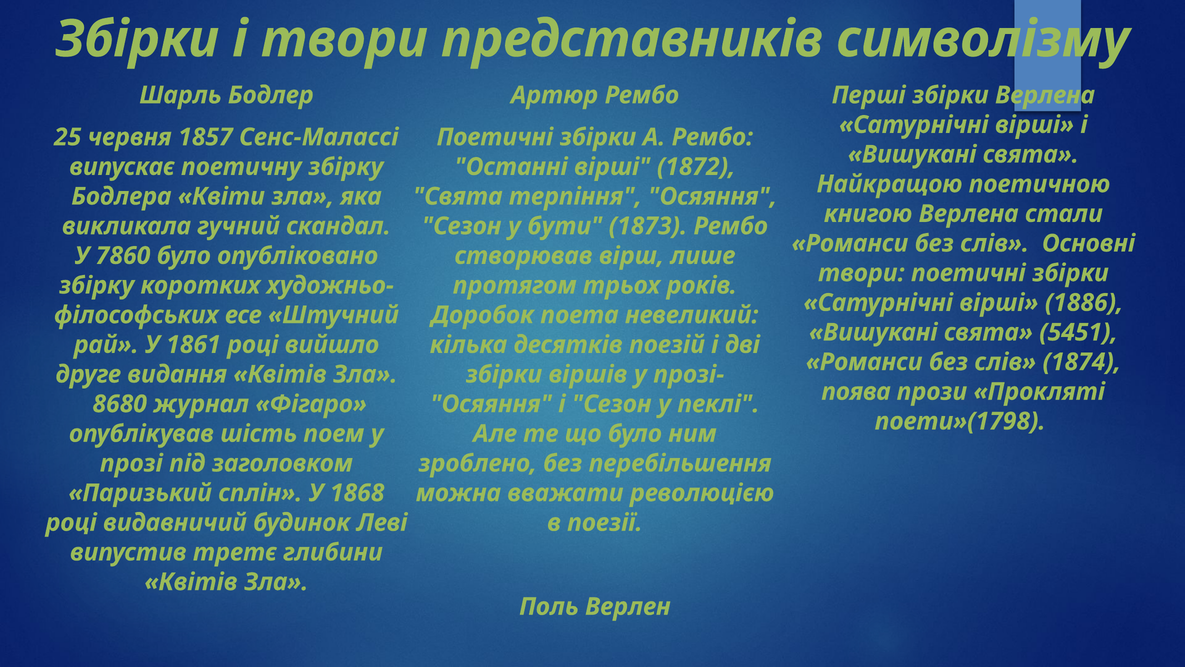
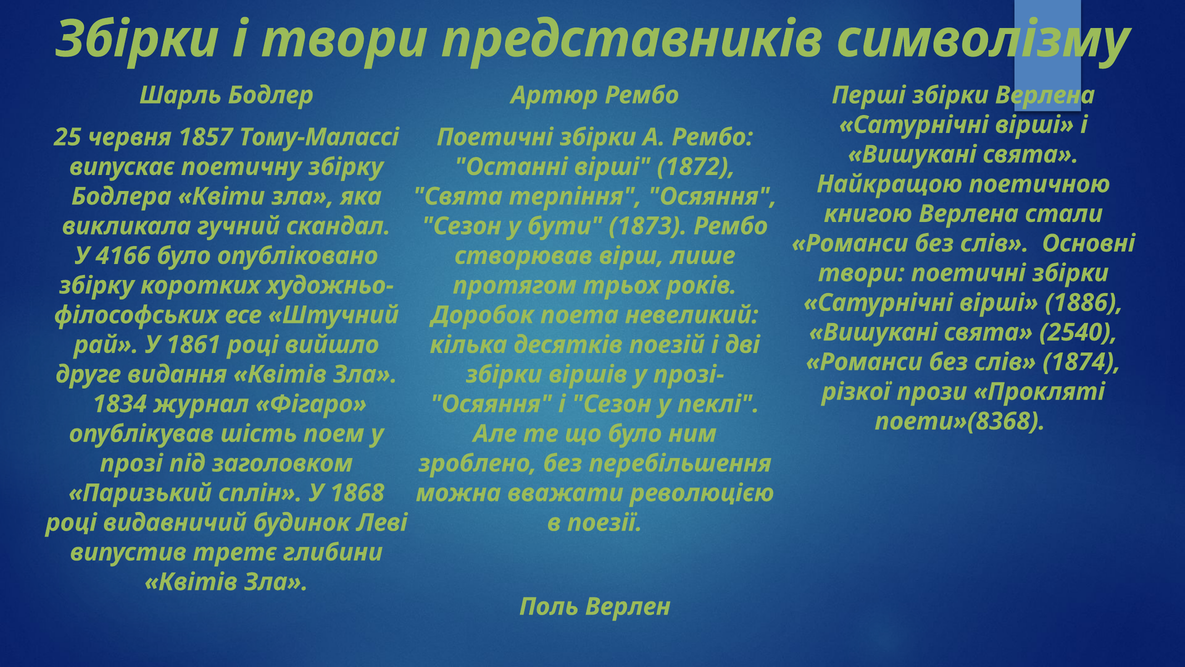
Сенс-Малассі: Сенс-Малассі -> Тому-Малассі
7860: 7860 -> 4166
5451: 5451 -> 2540
поява: поява -> різкої
8680: 8680 -> 1834
поети»(1798: поети»(1798 -> поети»(8368
